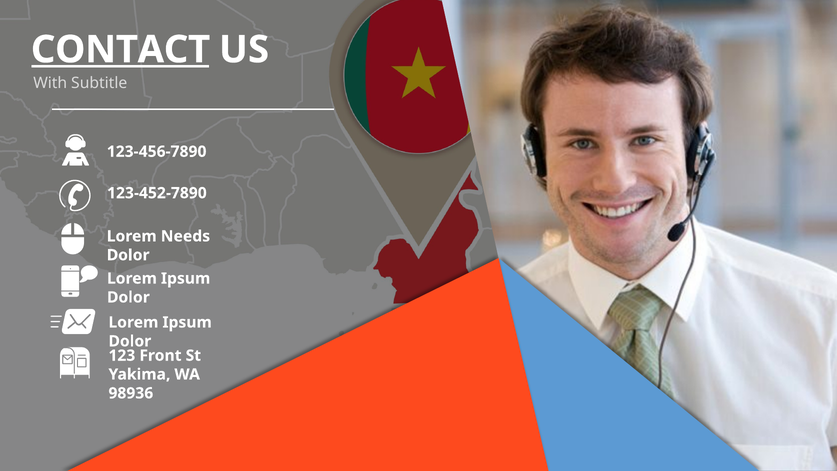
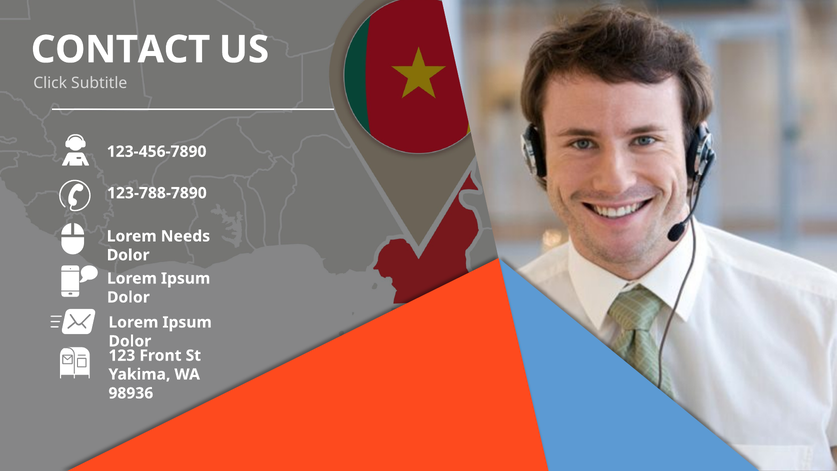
CONTACT underline: present -> none
With: With -> Click
123-452-7890: 123-452-7890 -> 123-788-7890
